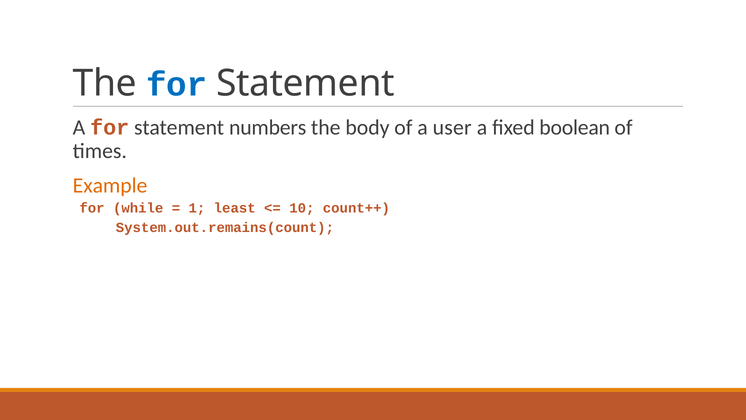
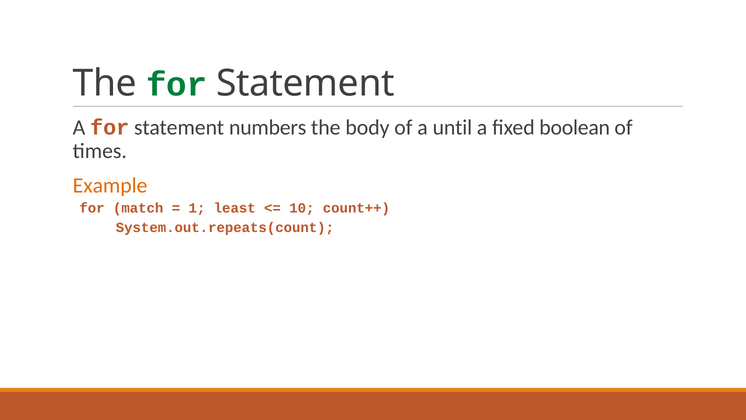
for at (177, 85) colour: blue -> green
user: user -> until
while: while -> match
System.out.remains(count: System.out.remains(count -> System.out.repeats(count
